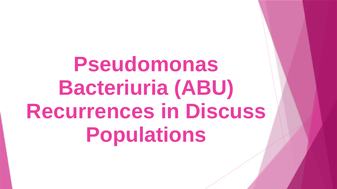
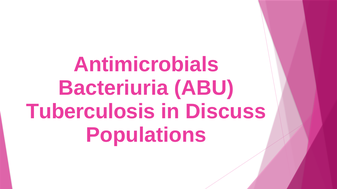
Pseudomonas: Pseudomonas -> Antimicrobials
Recurrences: Recurrences -> Tuberculosis
